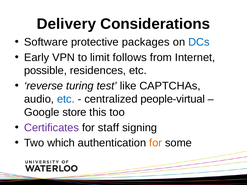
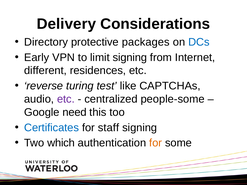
Software: Software -> Directory
limit follows: follows -> signing
possible: possible -> different
etc at (66, 99) colour: blue -> purple
people-virtual: people-virtual -> people-some
store: store -> need
Certificates colour: purple -> blue
